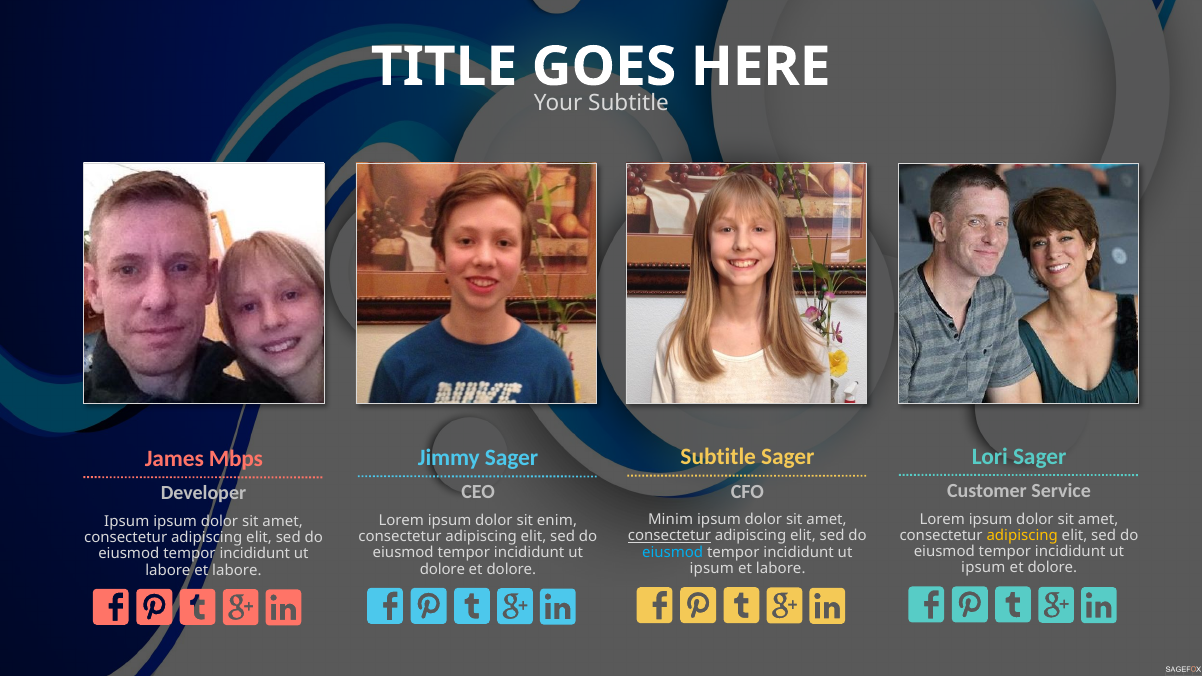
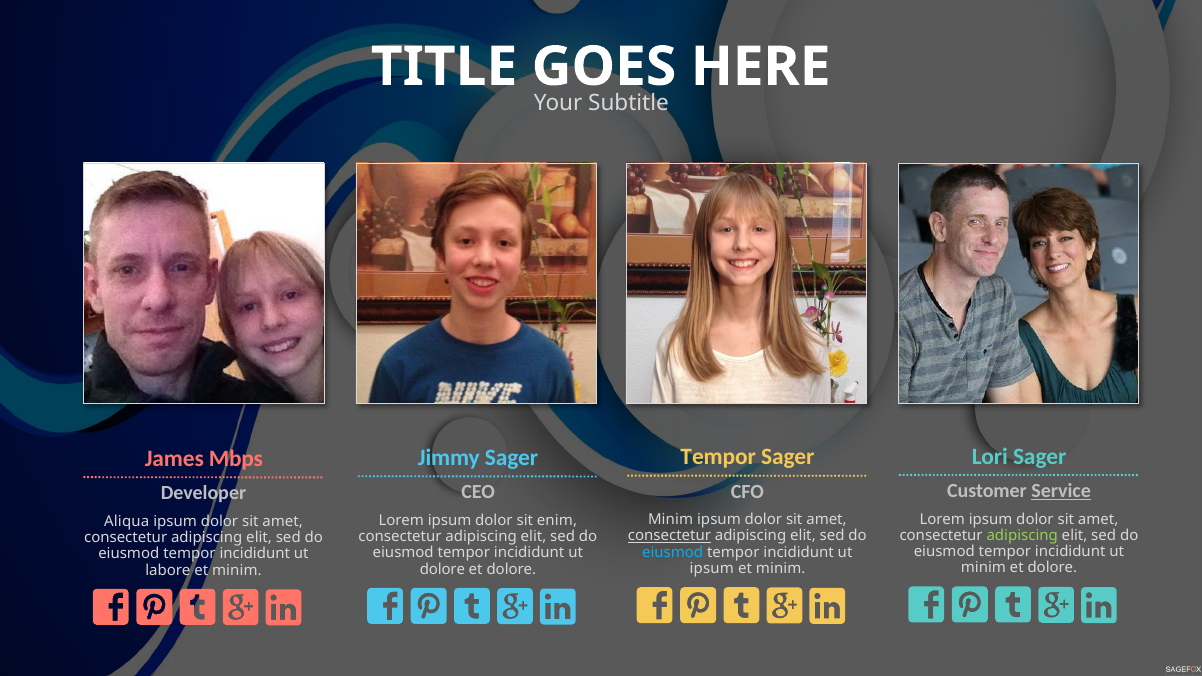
Subtitle at (718, 457): Subtitle -> Tempor
Service underline: none -> present
Ipsum at (127, 521): Ipsum -> Aliqua
adipiscing at (1022, 535) colour: yellow -> light green
ipsum at (983, 568): ipsum -> minim
labore at (781, 569): labore -> minim
labore et labore: labore -> minim
